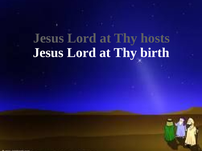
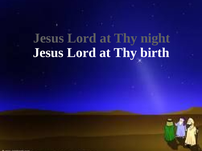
hosts: hosts -> night
